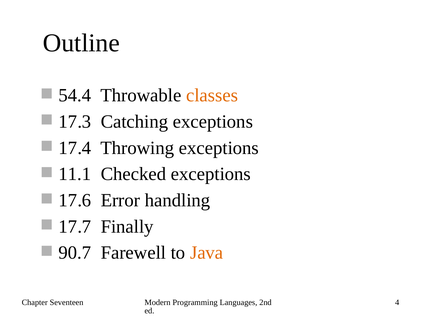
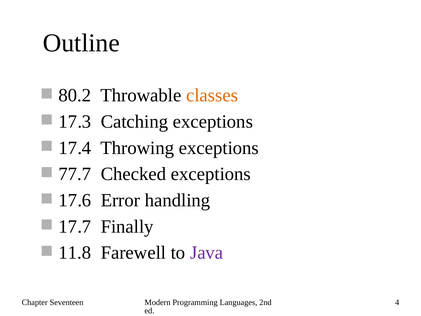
54.4: 54.4 -> 80.2
11.1: 11.1 -> 77.7
90.7: 90.7 -> 11.8
Java colour: orange -> purple
